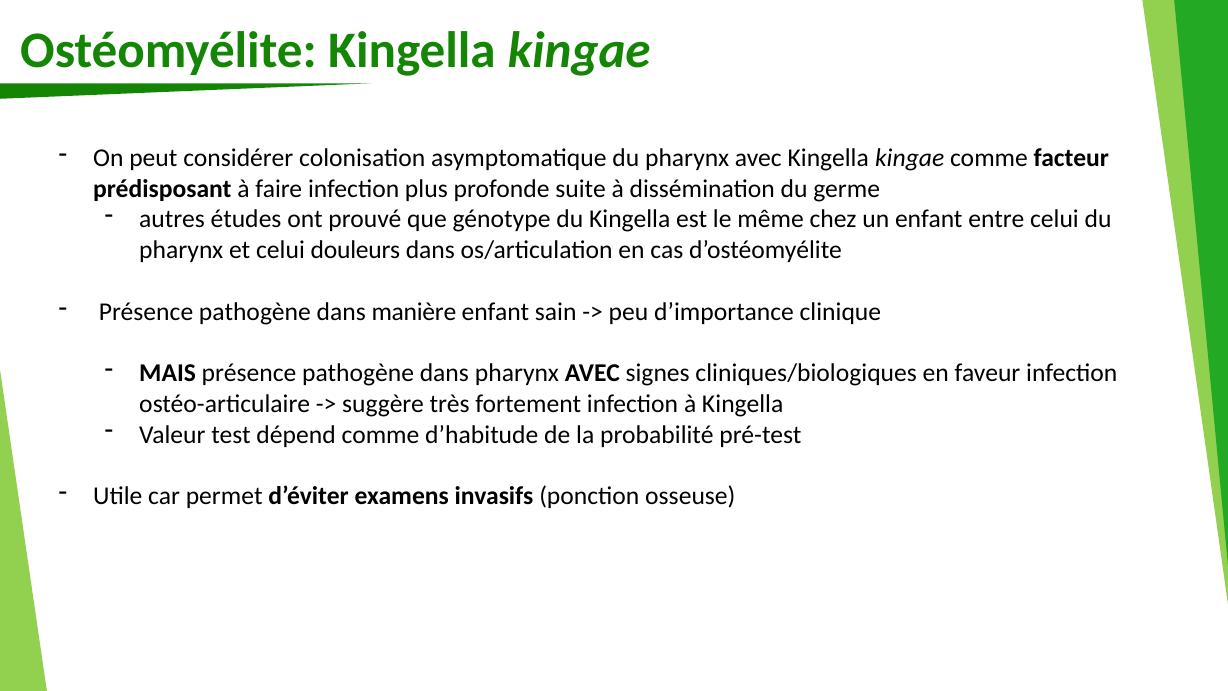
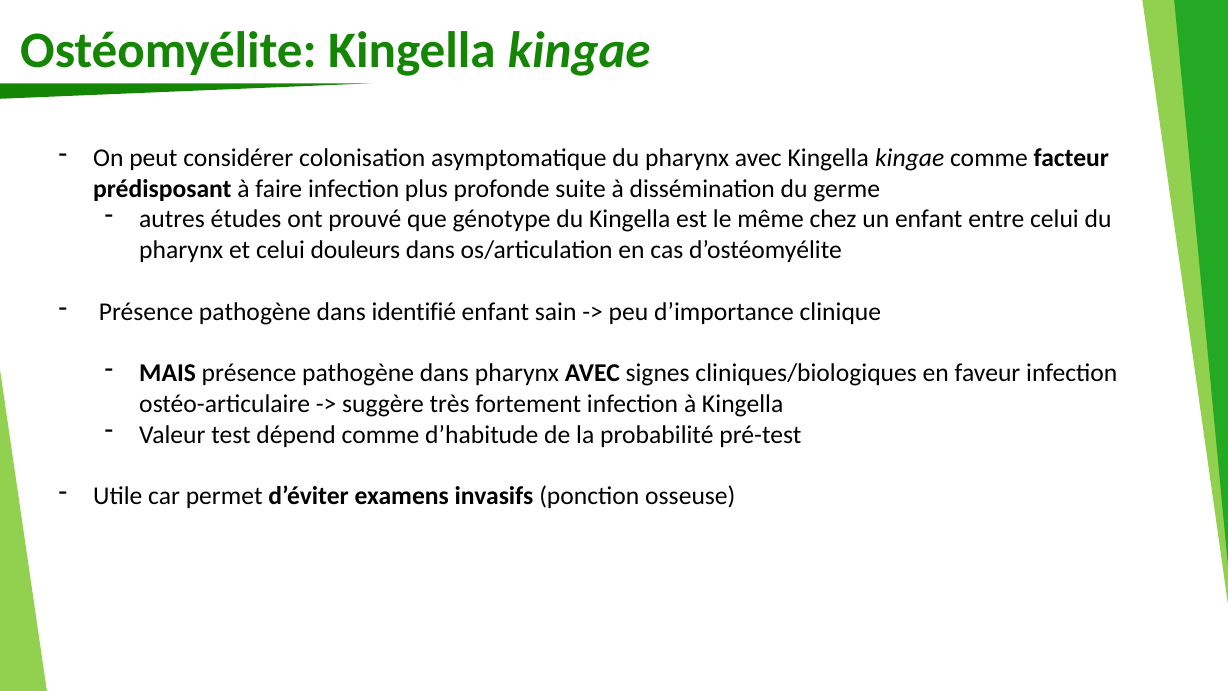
manière: manière -> identifié
